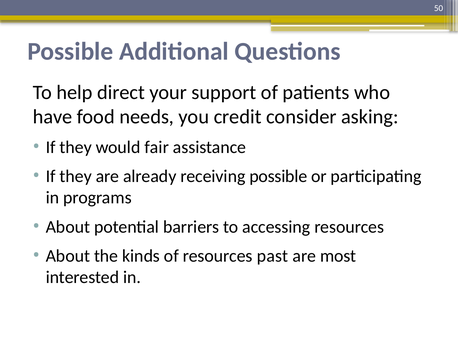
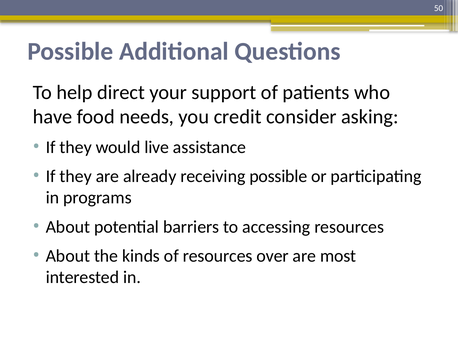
fair: fair -> live
past: past -> over
